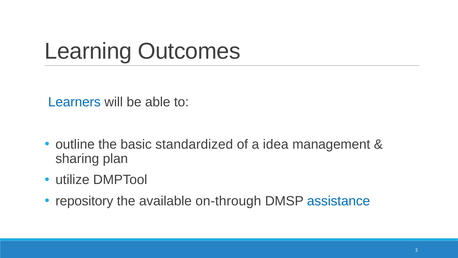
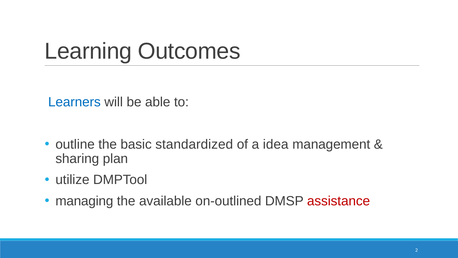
repository: repository -> managing
on-through: on-through -> on-outlined
assistance colour: blue -> red
